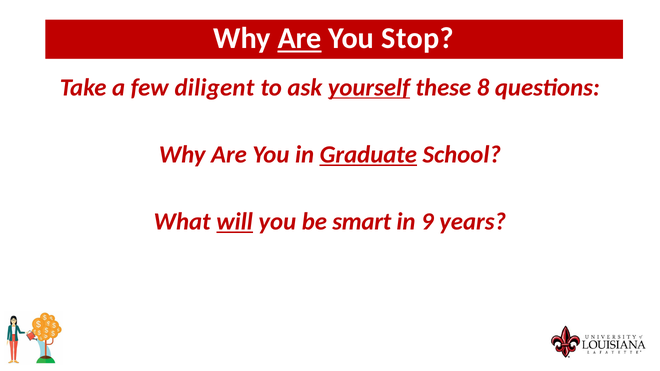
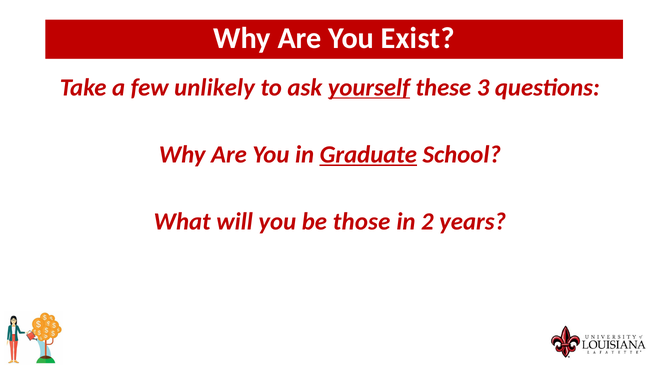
Are at (300, 38) underline: present -> none
Stop: Stop -> Exist
diligent: diligent -> unlikely
8: 8 -> 3
will underline: present -> none
smart: smart -> those
9: 9 -> 2
